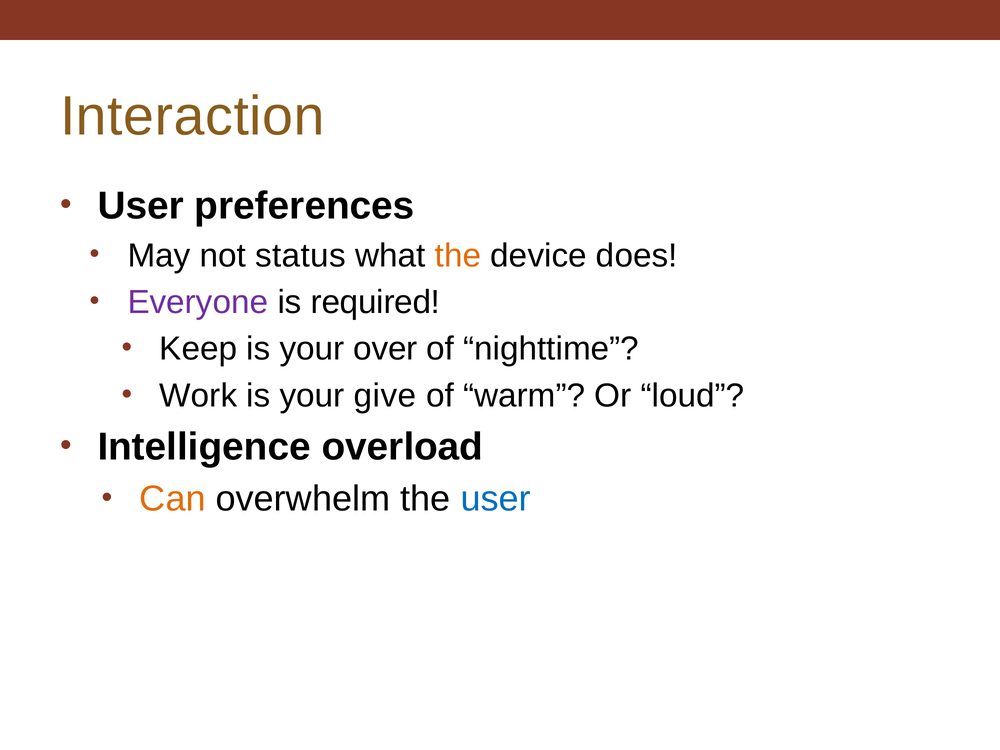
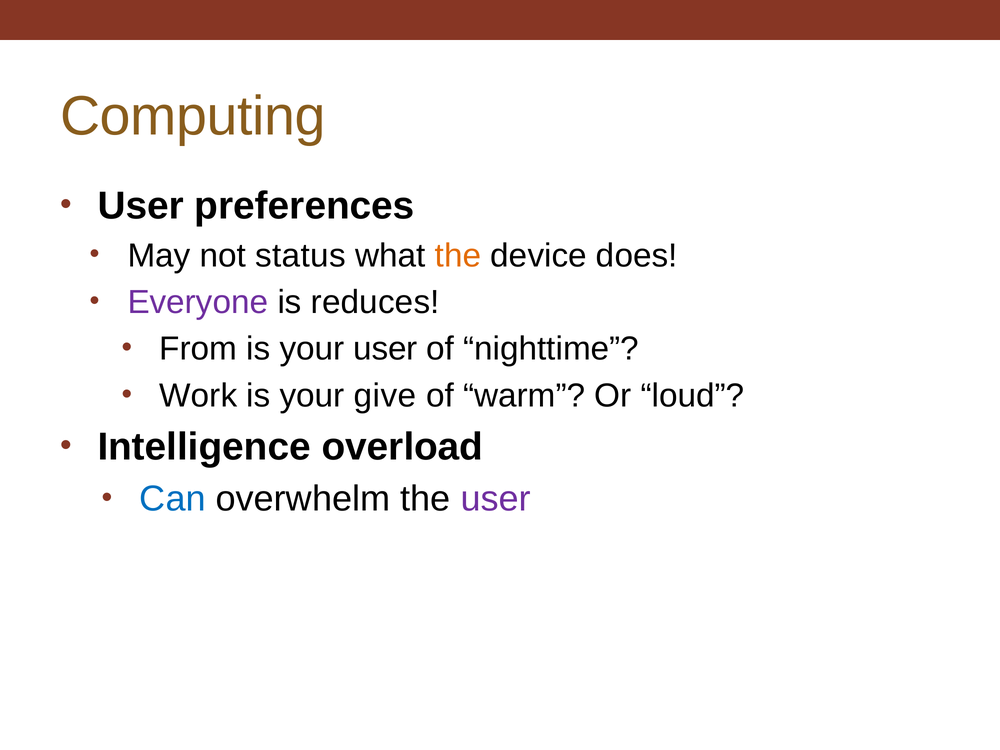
Interaction: Interaction -> Computing
required: required -> reduces
Keep: Keep -> From
your over: over -> user
Can colour: orange -> blue
user at (496, 499) colour: blue -> purple
